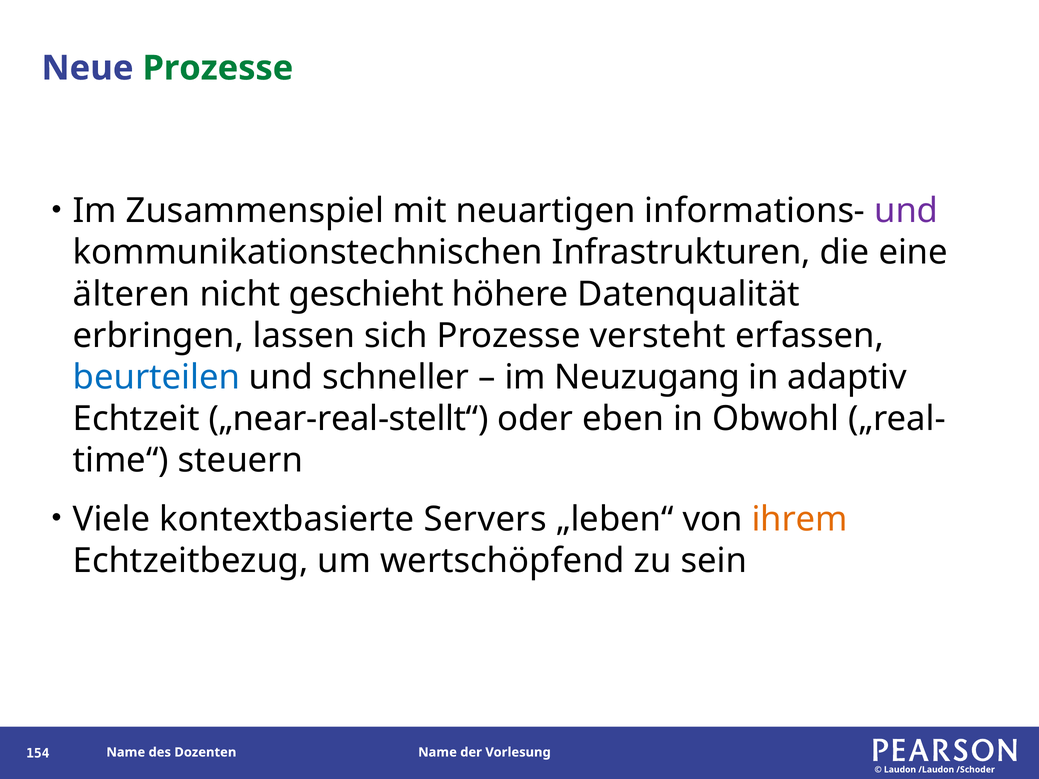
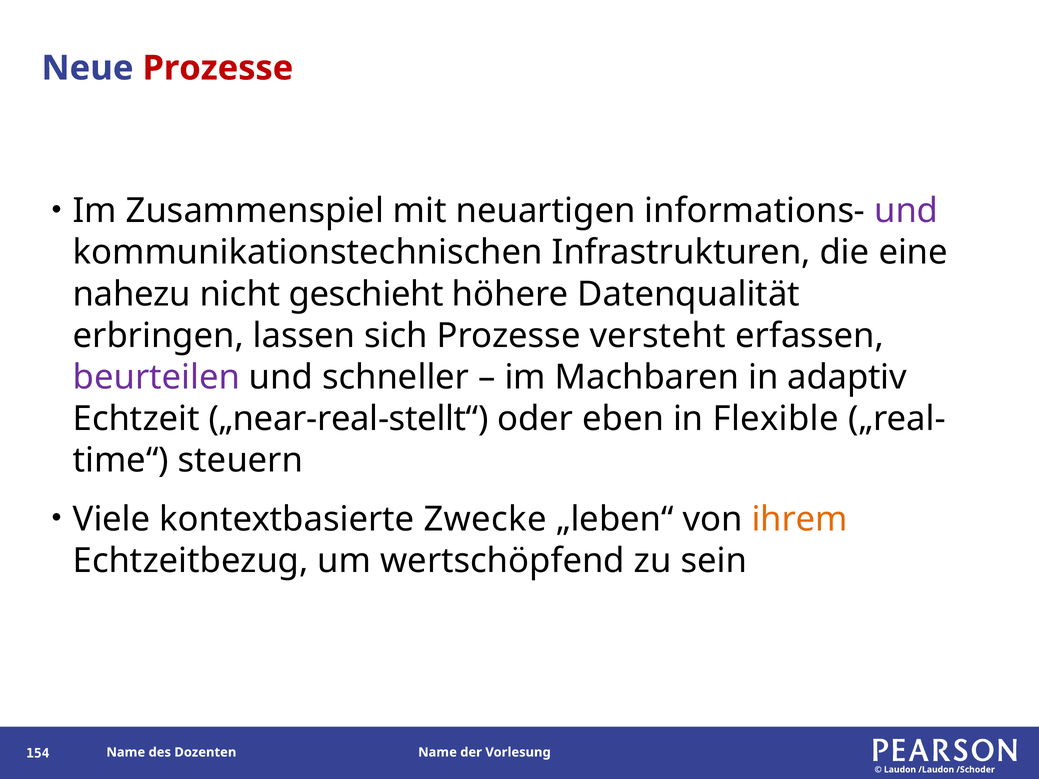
Prozesse at (218, 68) colour: green -> red
älteren: älteren -> nahezu
beurteilen colour: blue -> purple
Neuzugang: Neuzugang -> Machbaren
Obwohl: Obwohl -> Flexible
Servers: Servers -> Zwecke
